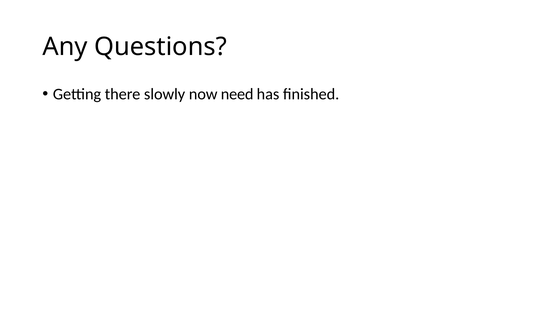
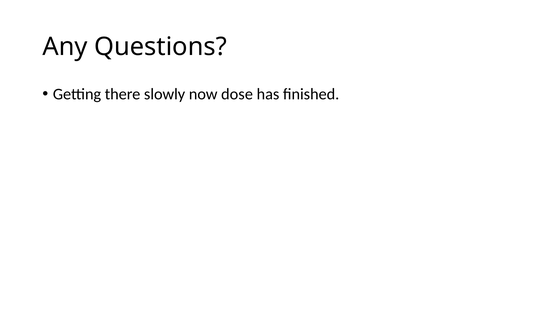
need: need -> dose
